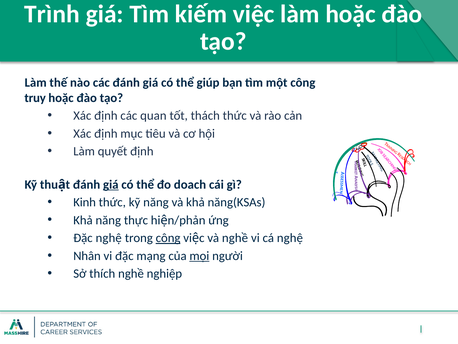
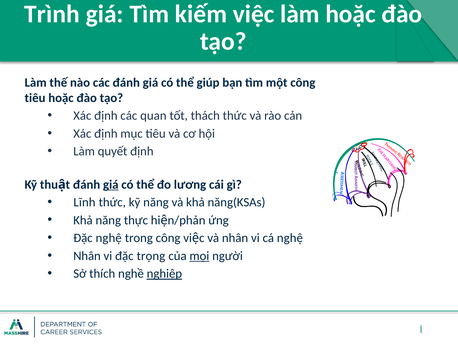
truy at (35, 98): truy -> tiêu
doach: doach -> lương
Kinh: Kinh -> Lĩnh
công at (168, 238) underline: present -> none
và nghề: nghề -> nhân
mạng: mạng -> trọng
nghiệp underline: none -> present
